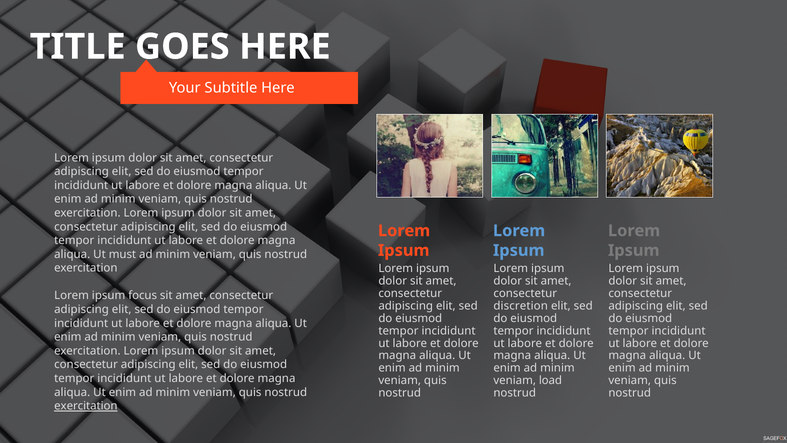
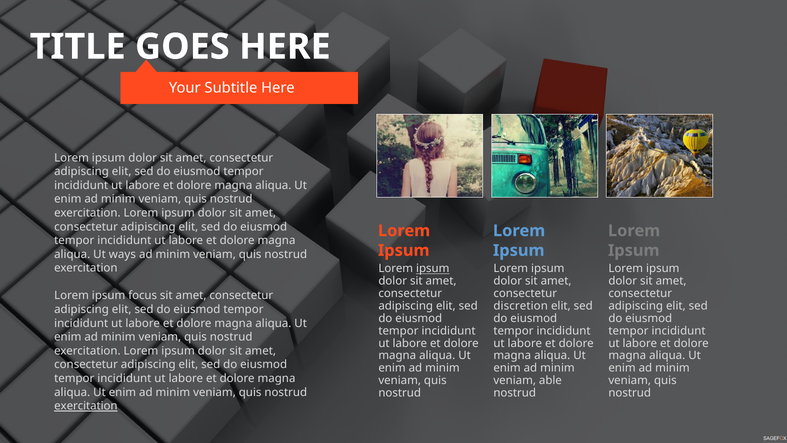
must: must -> ways
ipsum at (433, 269) underline: none -> present
load: load -> able
